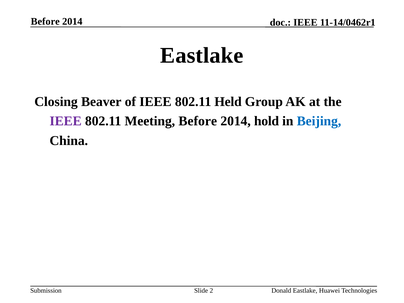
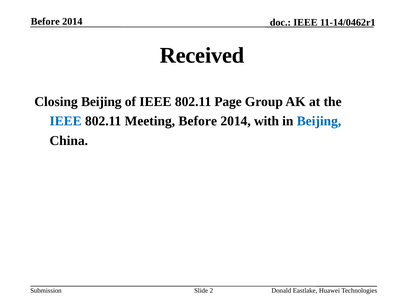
Eastlake at (202, 55): Eastlake -> Received
Closing Beaver: Beaver -> Beijing
Held: Held -> Page
IEEE at (66, 121) colour: purple -> blue
hold: hold -> with
